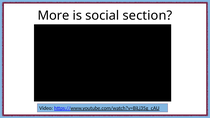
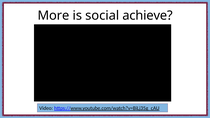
section: section -> achieve
